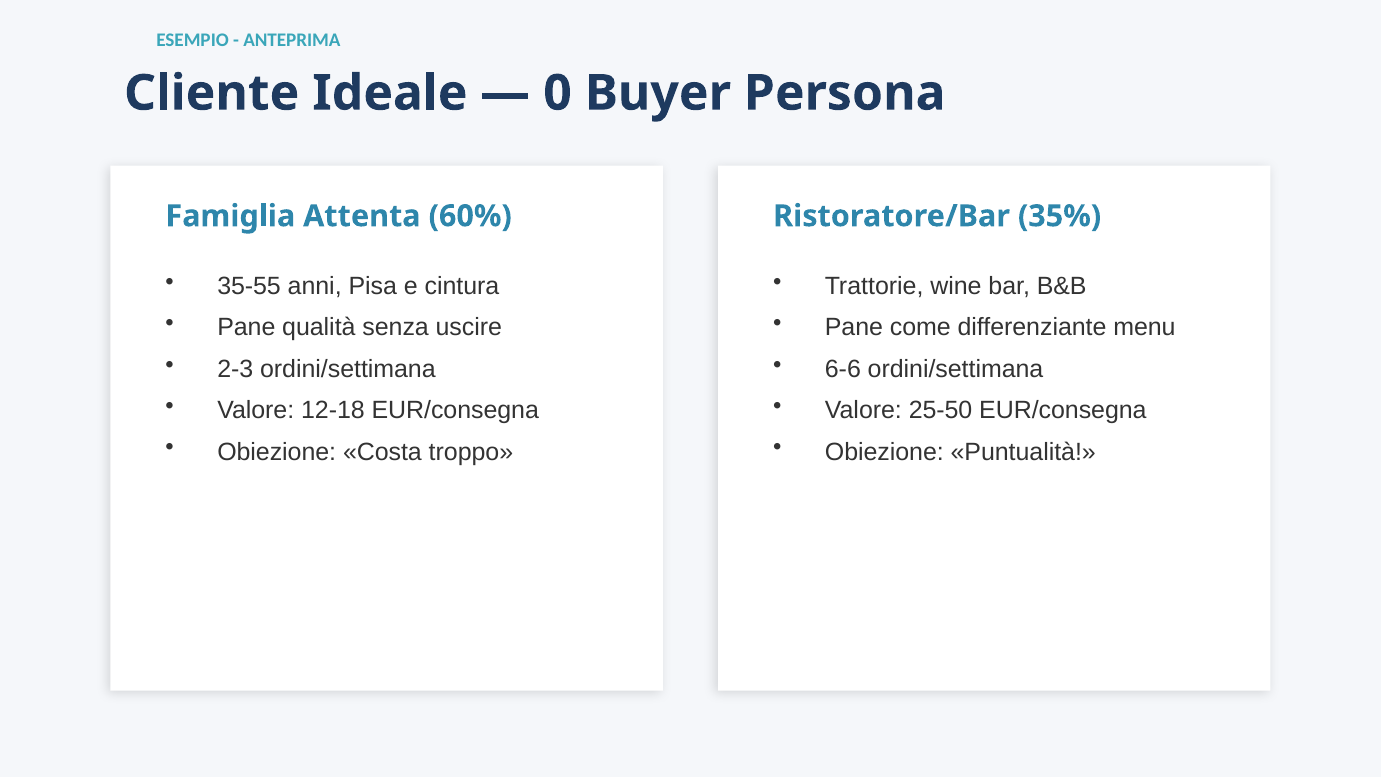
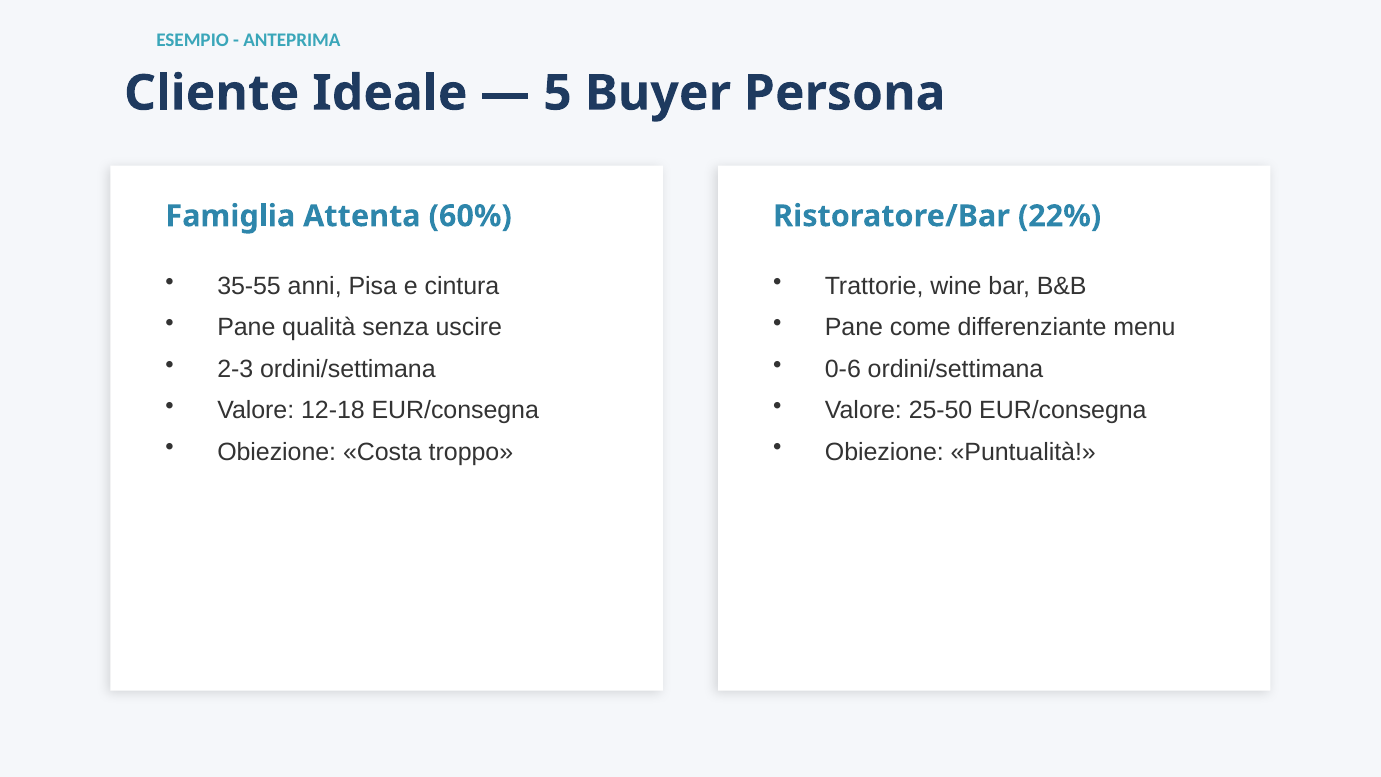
0: 0 -> 5
35%: 35% -> 22%
6-6: 6-6 -> 0-6
